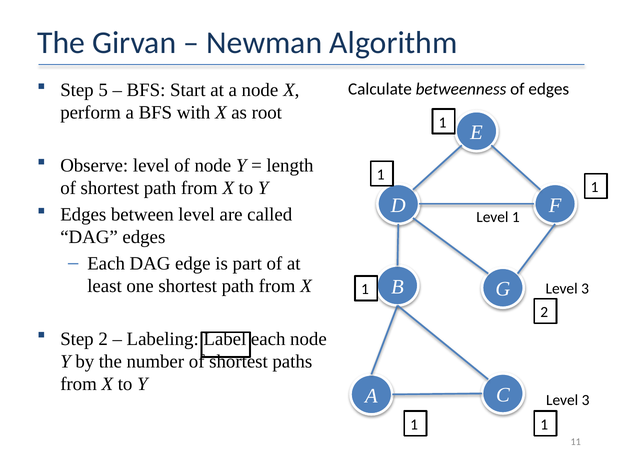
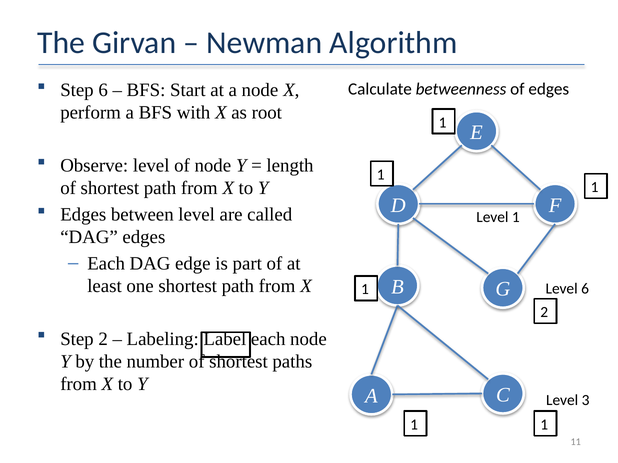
Step 5: 5 -> 6
3 at (585, 289): 3 -> 6
